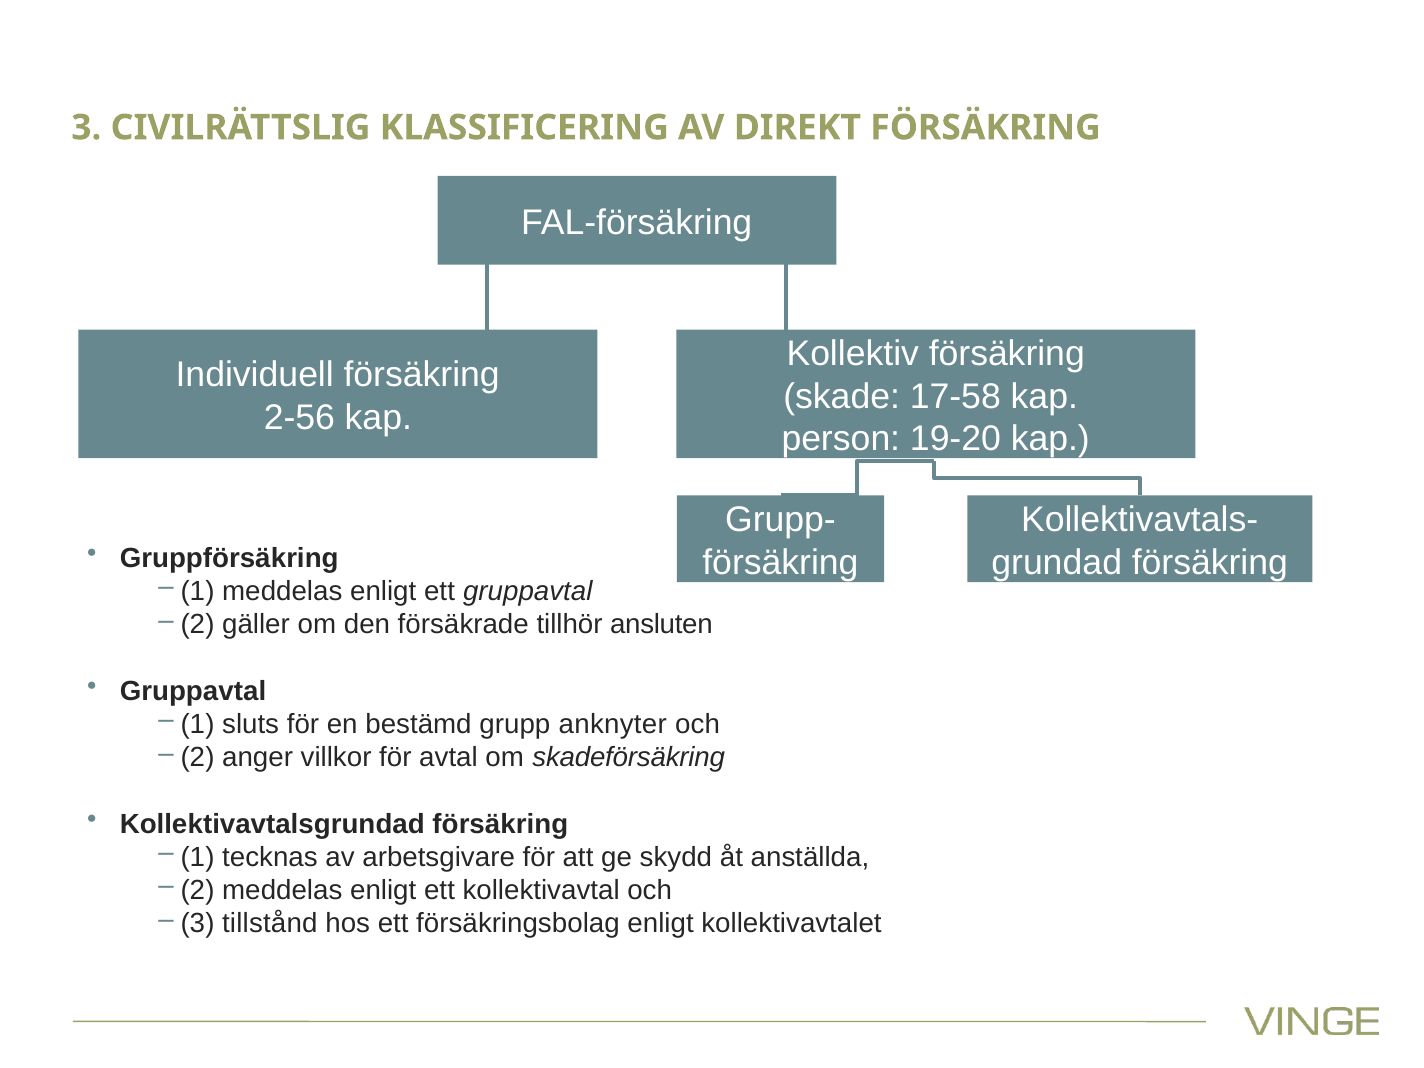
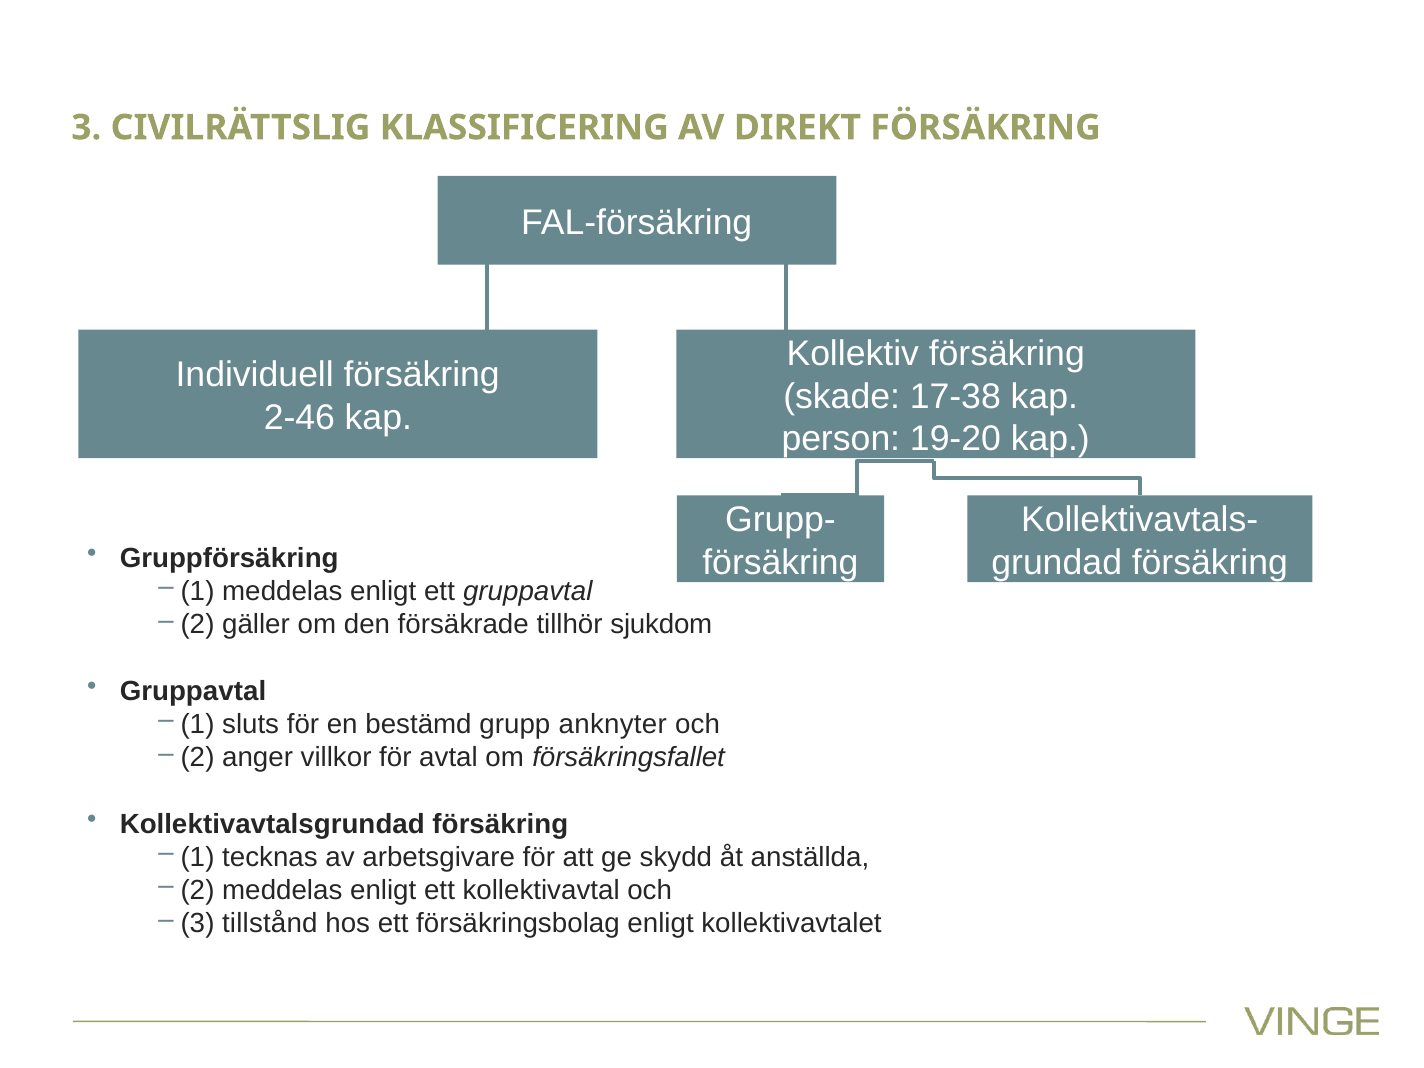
17-58: 17-58 -> 17-38
2-56: 2-56 -> 2-46
ansluten: ansluten -> sjukdom
skadeförsäkring: skadeförsäkring -> försäkringsfallet
